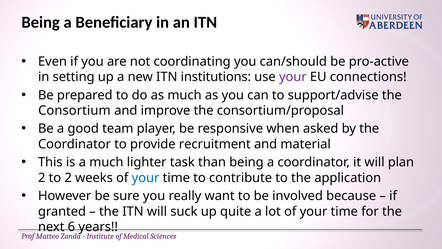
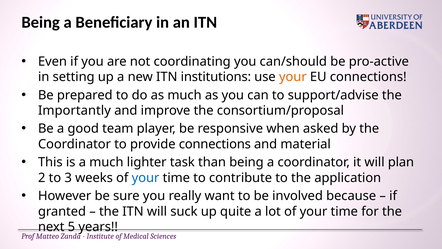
your at (293, 77) colour: purple -> orange
Consortium: Consortium -> Importantly
provide recruitment: recruitment -> connections
to 2: 2 -> 3
6: 6 -> 5
